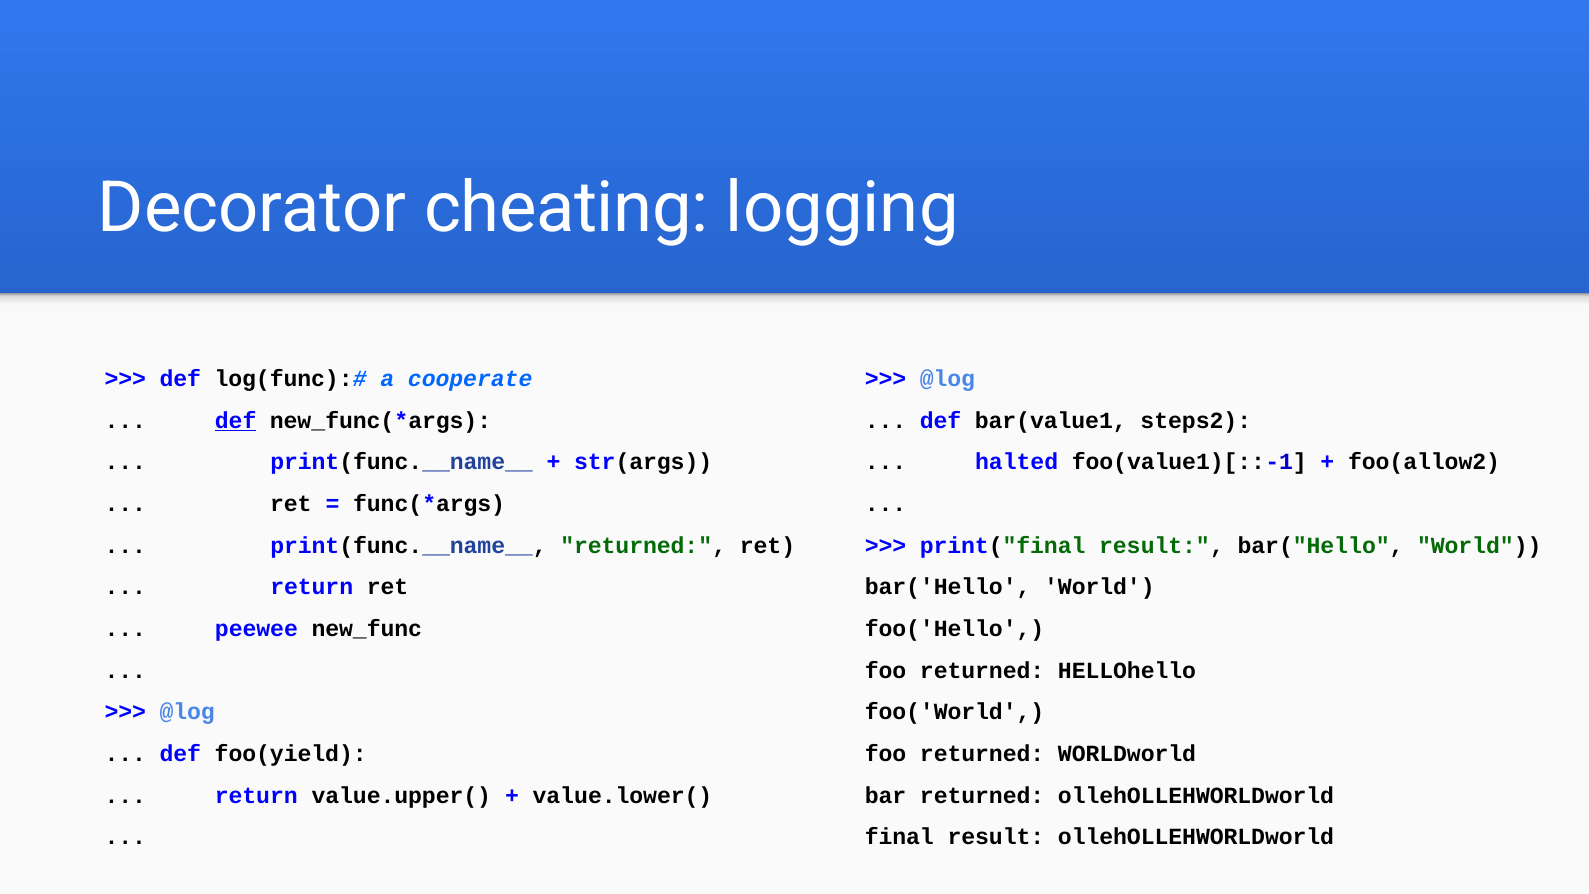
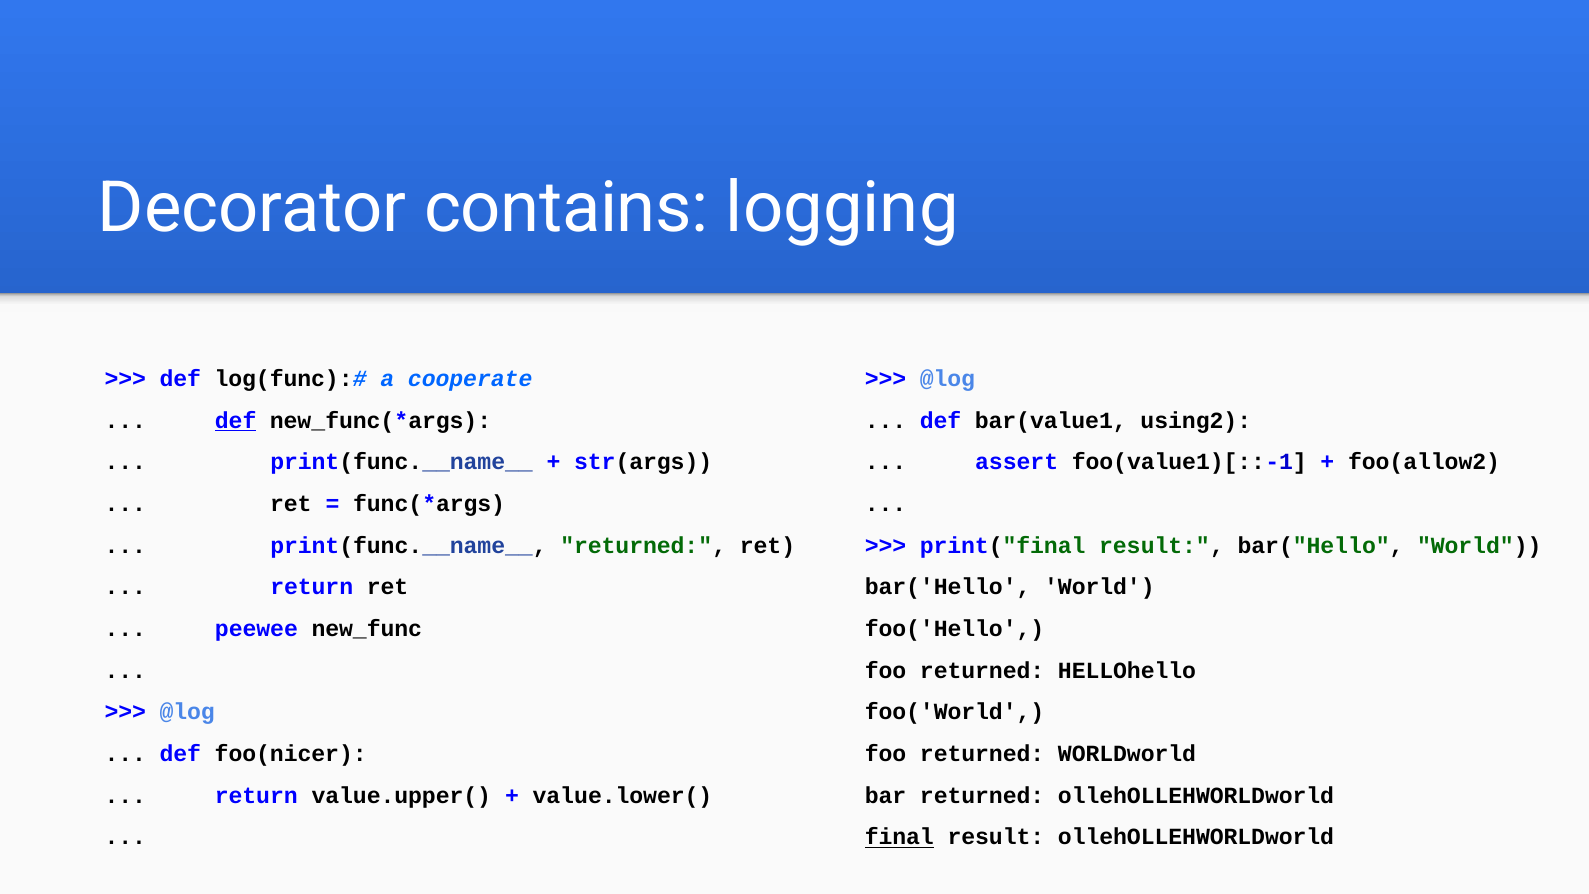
cheating: cheating -> contains
steps2: steps2 -> using2
halted: halted -> assert
foo(yield: foo(yield -> foo(nicer
final underline: none -> present
